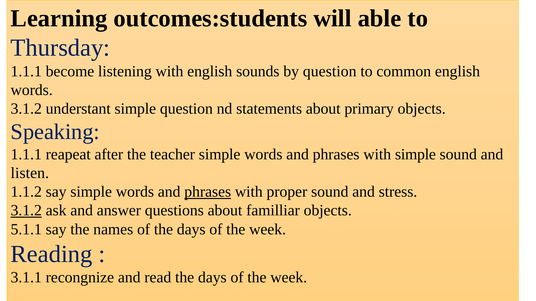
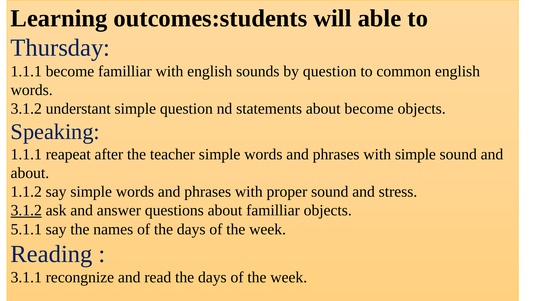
become listening: listening -> familliar
about primary: primary -> become
listen at (30, 173): listen -> about
phrases at (208, 192) underline: present -> none
